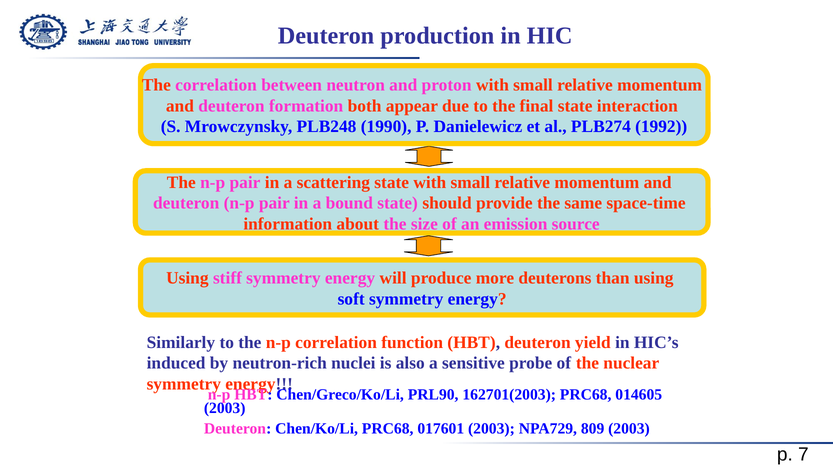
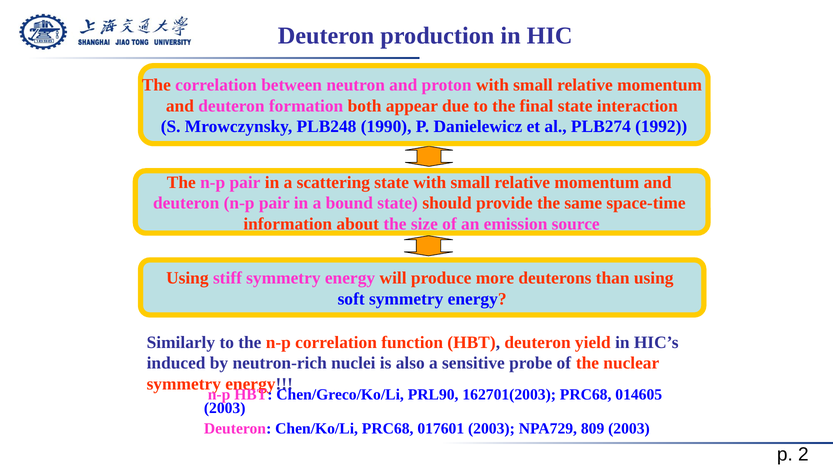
7: 7 -> 2
